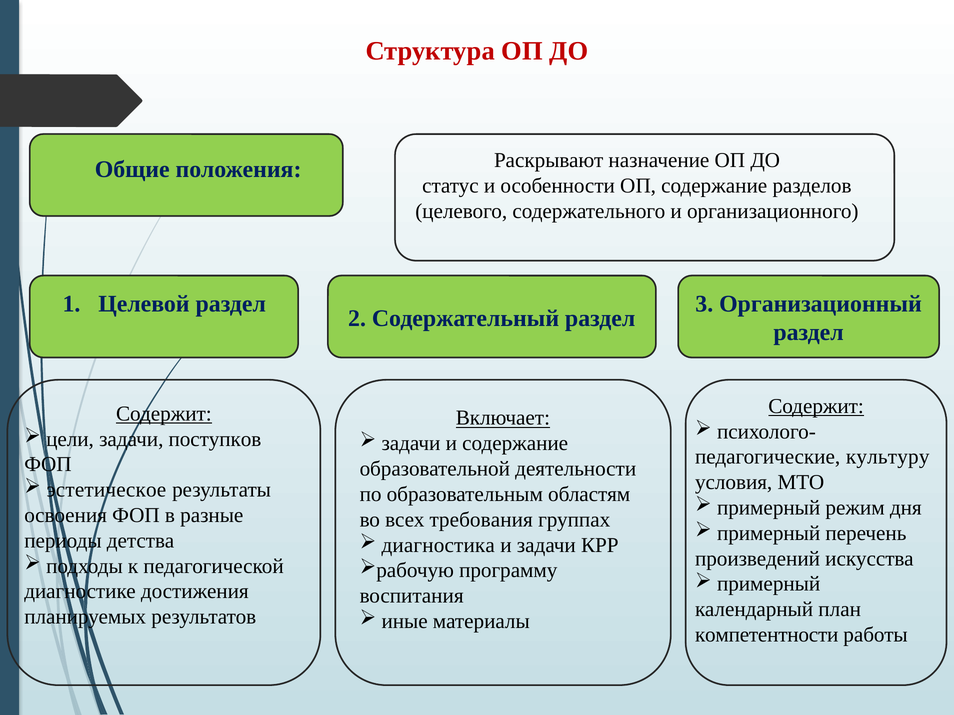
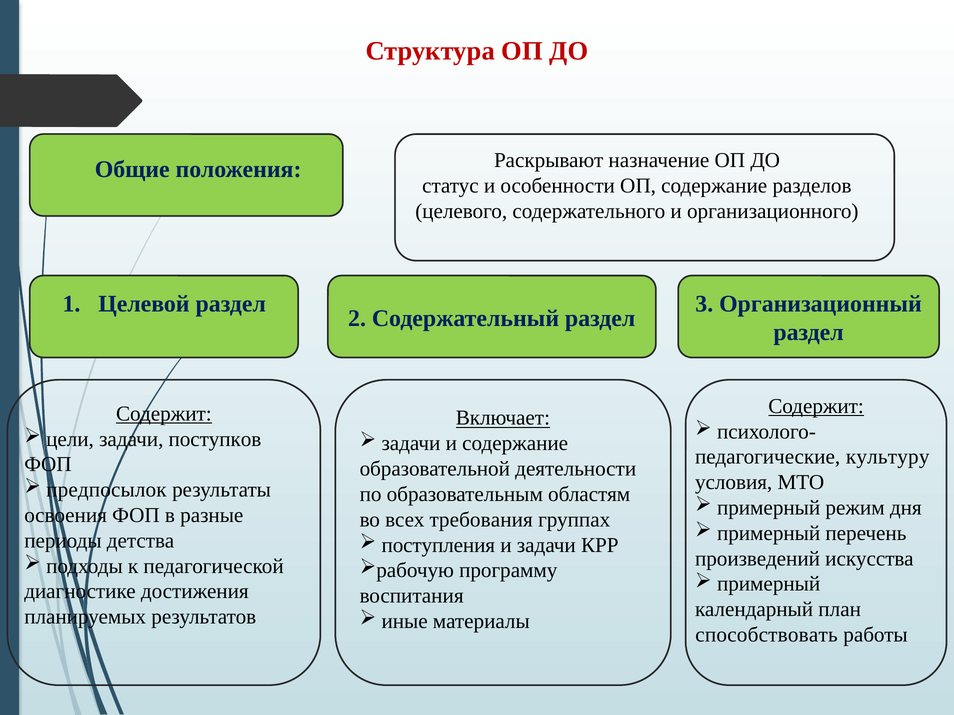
эстетическое: эстетическое -> предпосылок
диагностика: диагностика -> поступления
компетентности: компетентности -> способствовать
